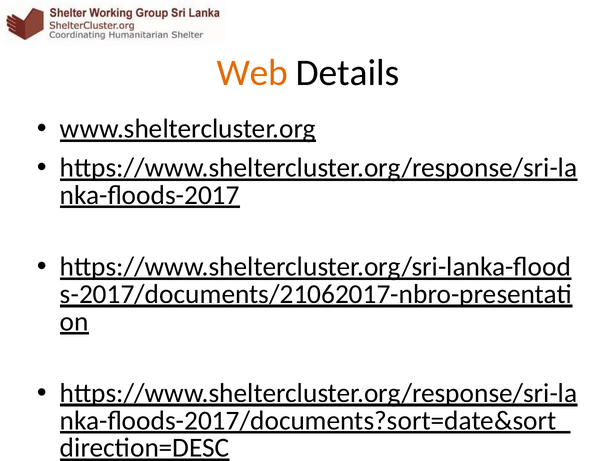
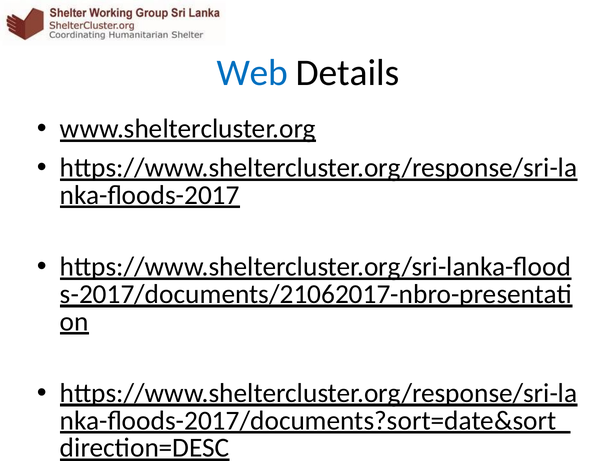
Web colour: orange -> blue
